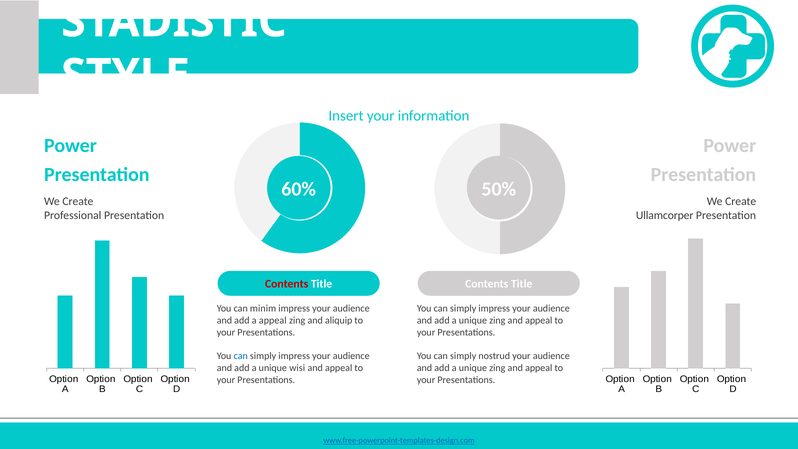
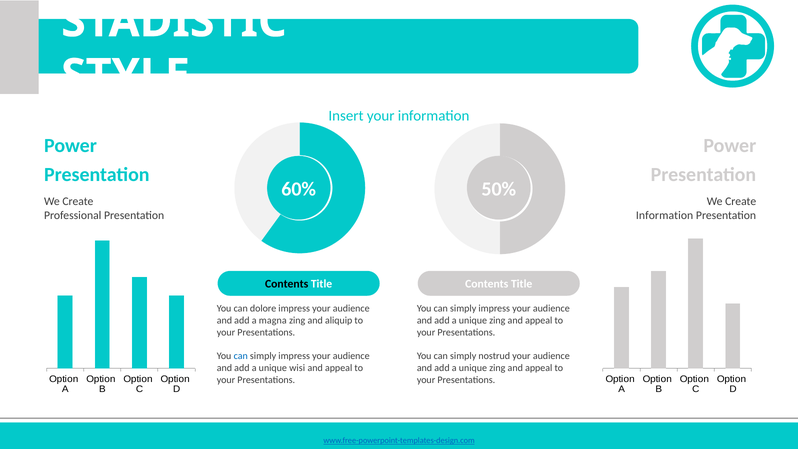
Ullamcorper at (665, 216): Ullamcorper -> Information
Contents at (287, 284) colour: red -> black
minim: minim -> dolore
a appeal: appeal -> magna
